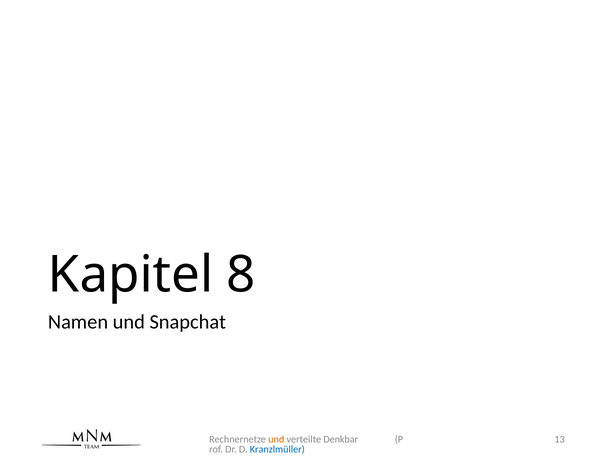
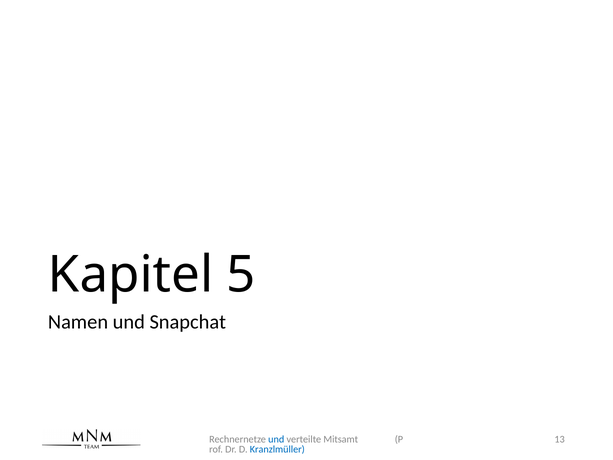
8: 8 -> 5
und at (276, 439) colour: orange -> blue
Denkbar: Denkbar -> Mitsamt
